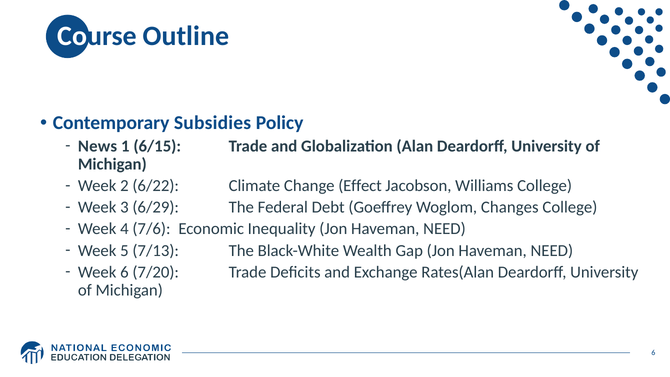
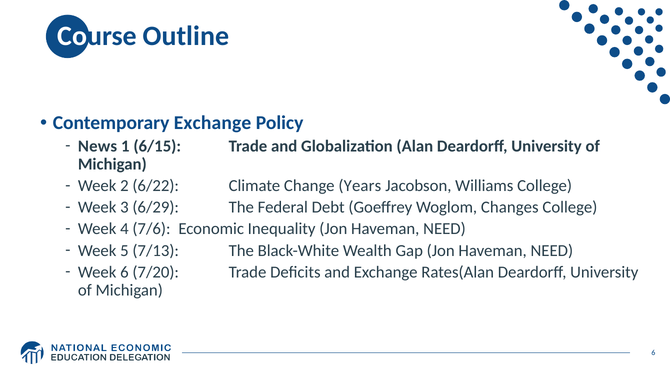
Contemporary Subsidies: Subsidies -> Exchange
Effect: Effect -> Years
